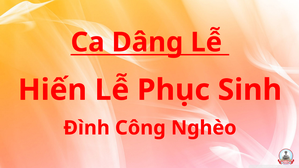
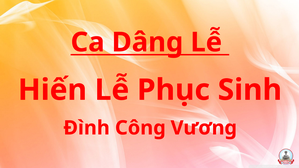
Nghèo: Nghèo -> Vương
